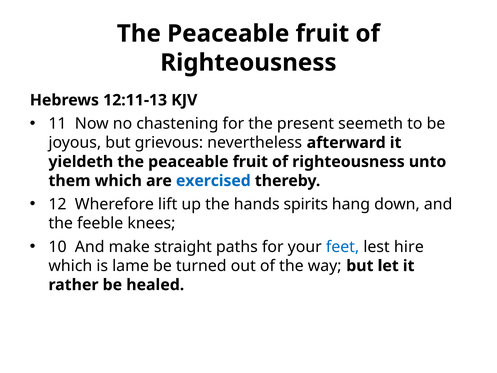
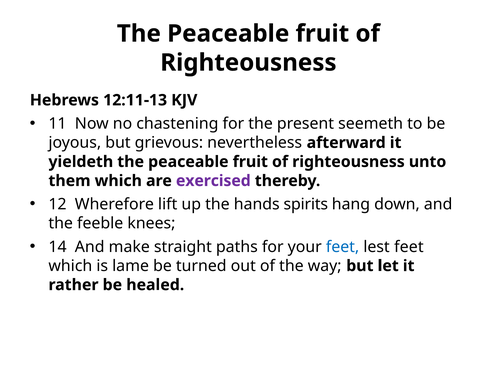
exercised colour: blue -> purple
10: 10 -> 14
lest hire: hire -> feet
